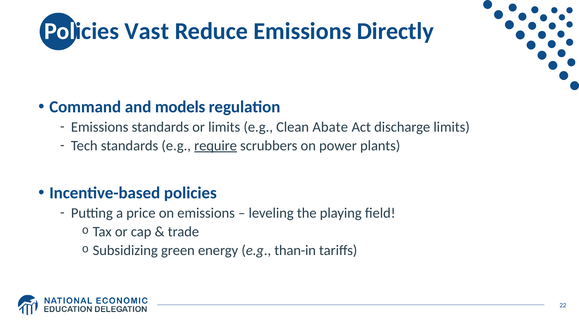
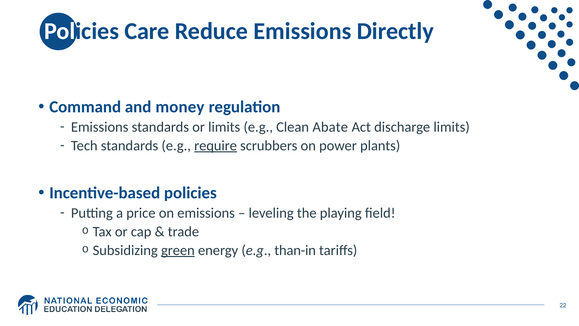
Vast: Vast -> Care
models: models -> money
green underline: none -> present
